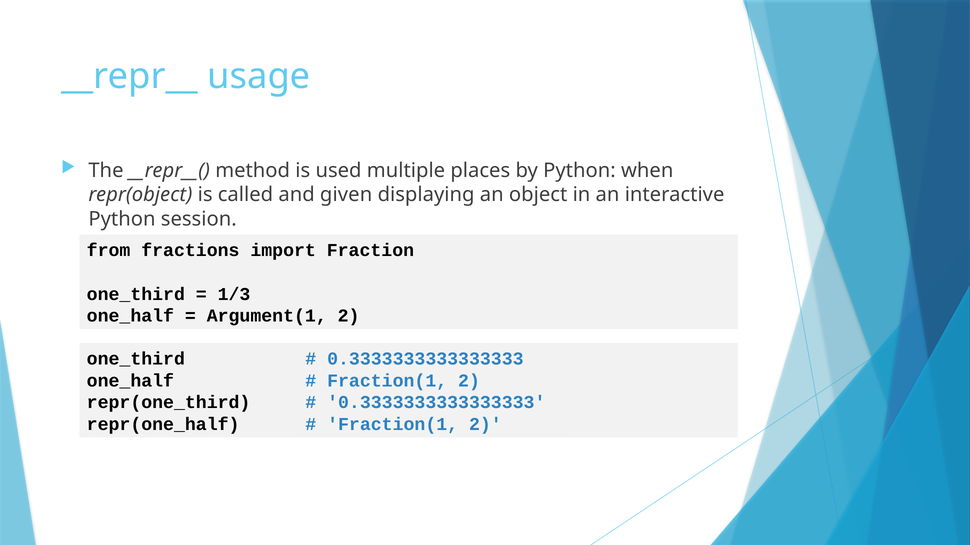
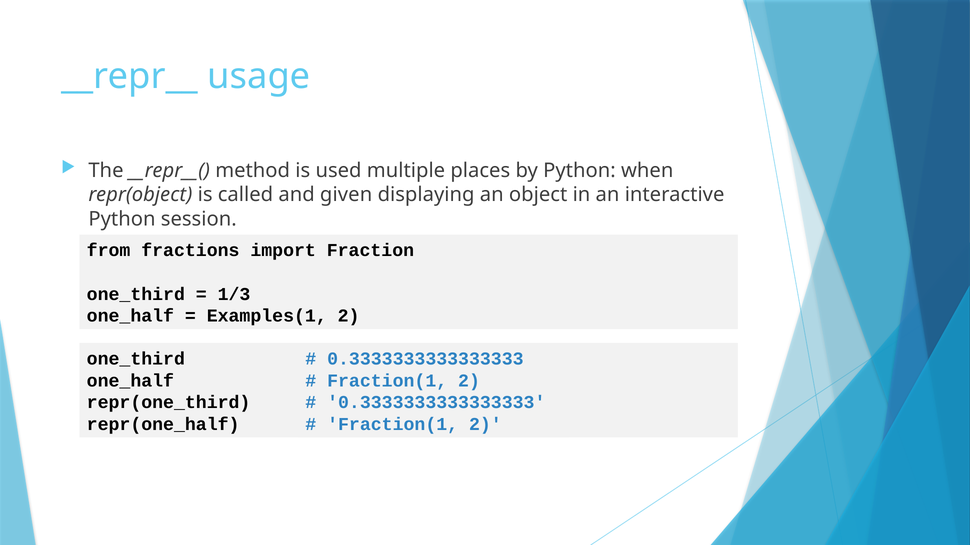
Argument(1: Argument(1 -> Examples(1
